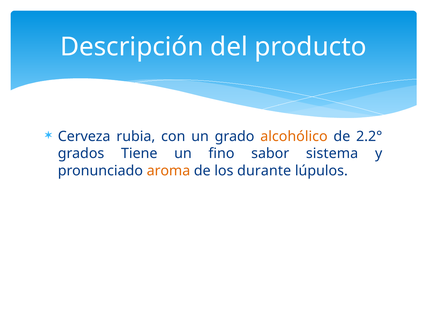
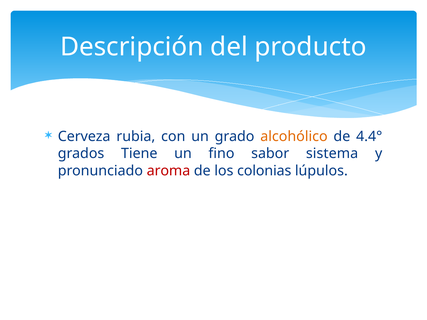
2.2°: 2.2° -> 4.4°
aroma colour: orange -> red
durante: durante -> colonias
